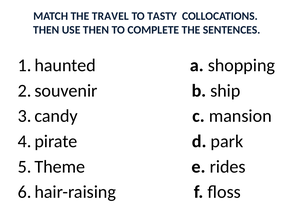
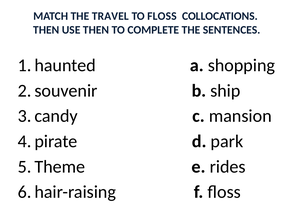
TO TASTY: TASTY -> FLOSS
